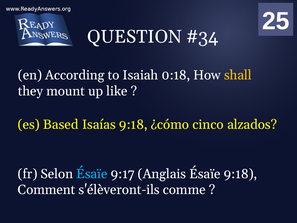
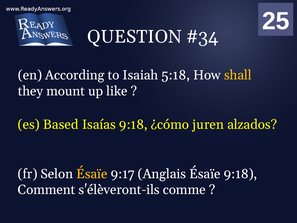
0:18: 0:18 -> 5:18
cinco: cinco -> juren
Ésaïe at (92, 174) colour: light blue -> yellow
